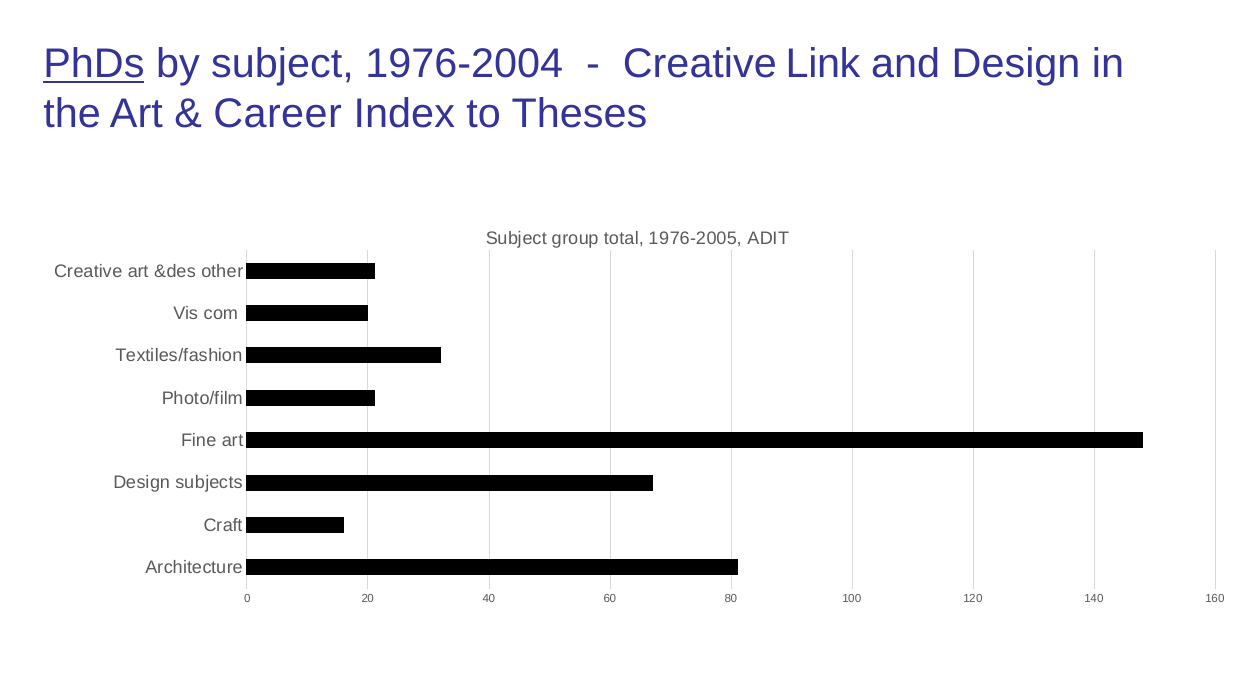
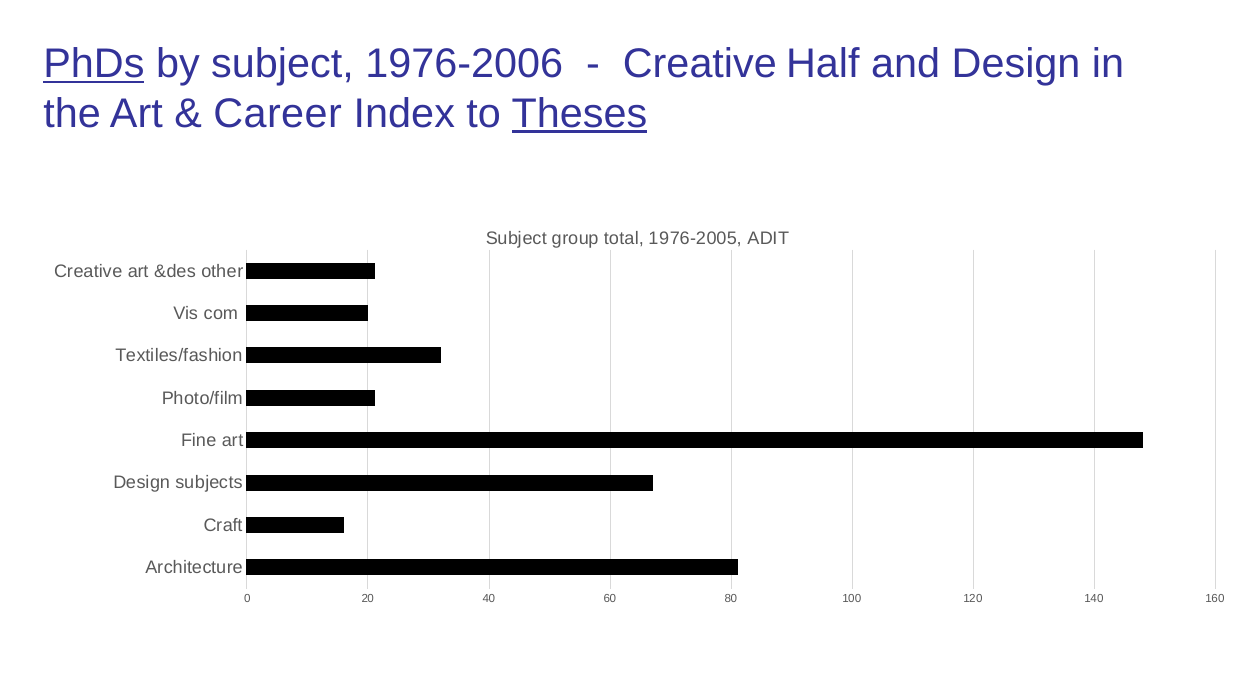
1976-2004: 1976-2004 -> 1976-2006
Link: Link -> Half
Theses underline: none -> present
